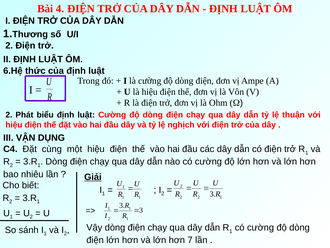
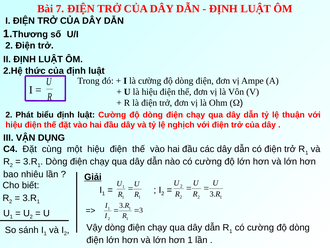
4: 4 -> 7
6.Hệ: 6.Hệ -> 2.Hệ
hơn 7: 7 -> 1
